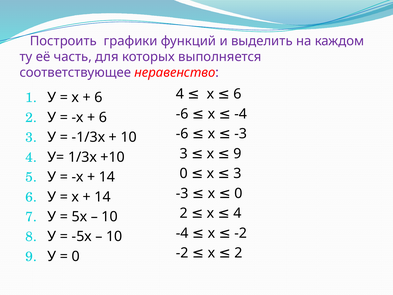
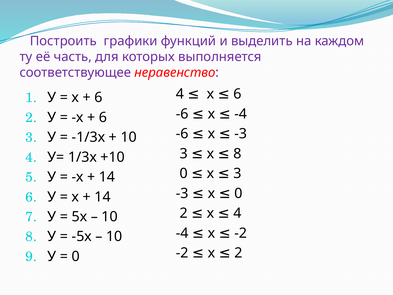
х 9: 9 -> 8
